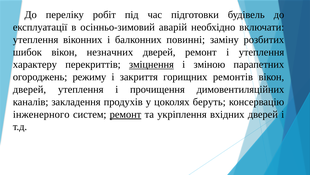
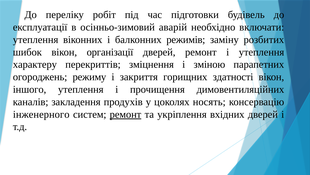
повинні: повинні -> режимів
незначних: незначних -> організації
зміцнення underline: present -> none
ремонтів: ремонтів -> здатності
дверей at (29, 89): дверей -> іншого
беруть: беруть -> носять
